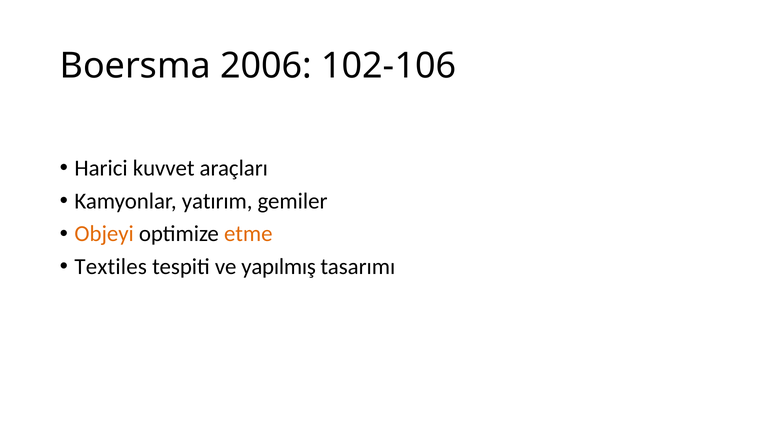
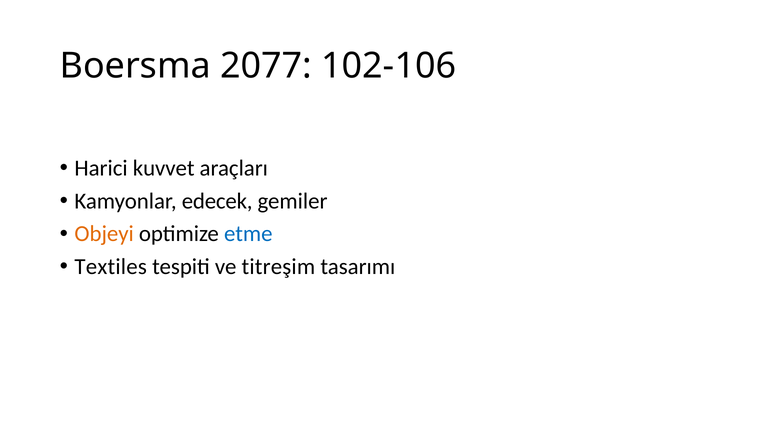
2006: 2006 -> 2077
yatırım: yatırım -> edecek
etme colour: orange -> blue
yapılmış: yapılmış -> titreşim
